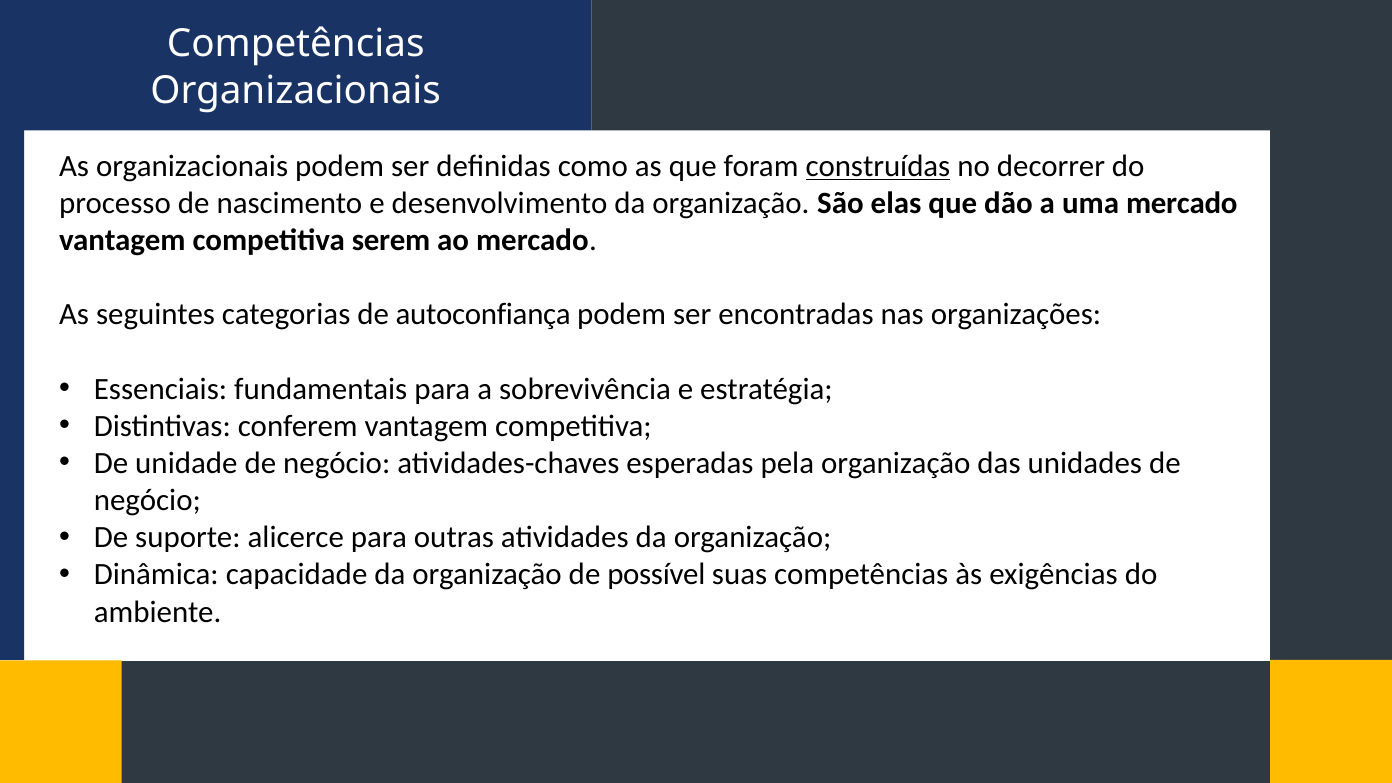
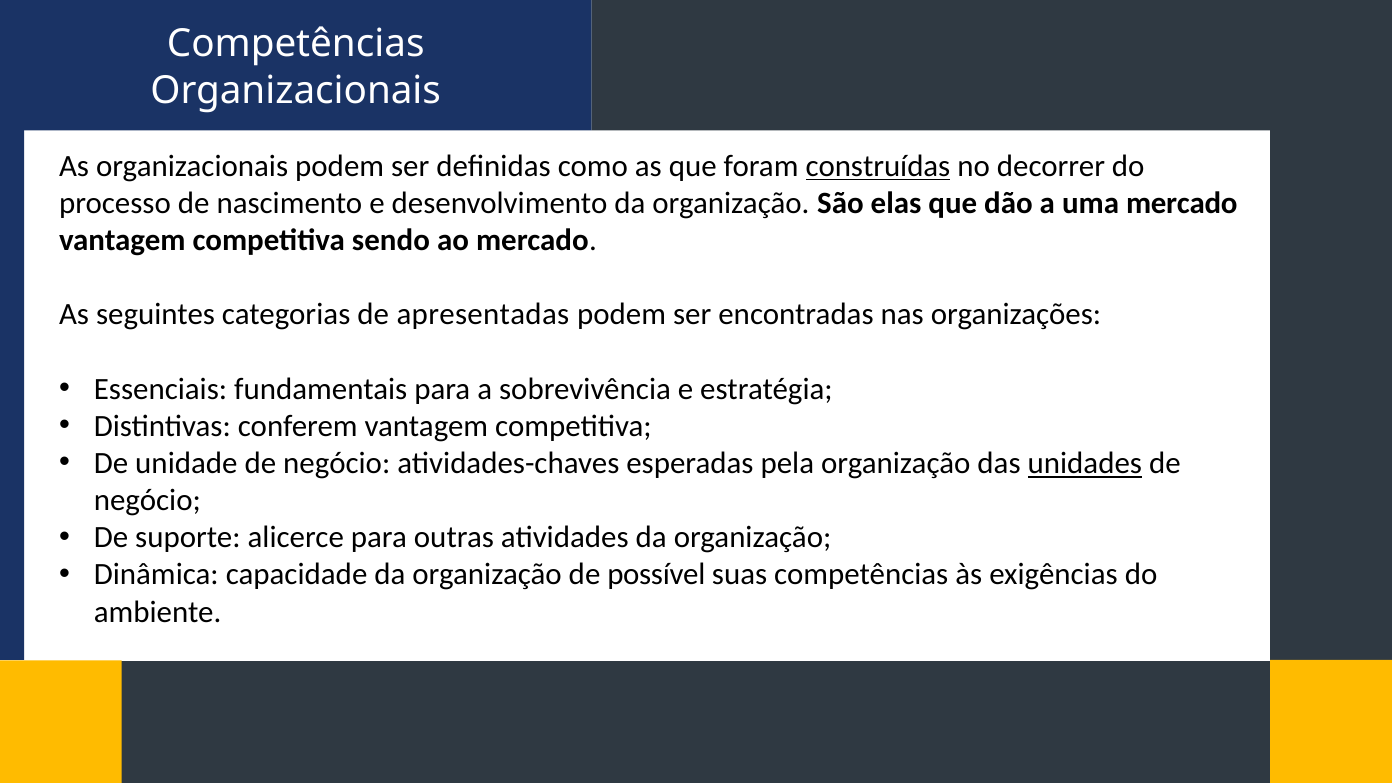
serem: serem -> sendo
autoconfiança: autoconfiança -> apresentadas
unidades underline: none -> present
